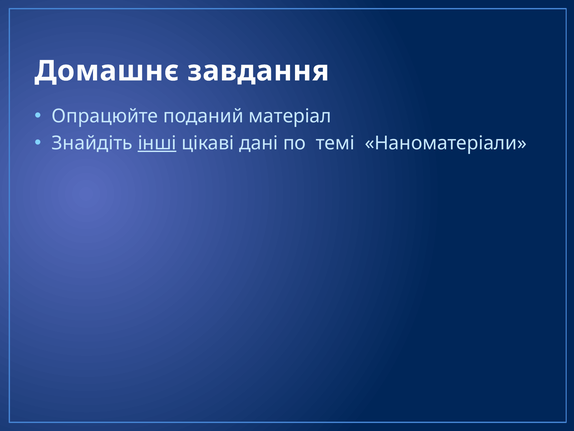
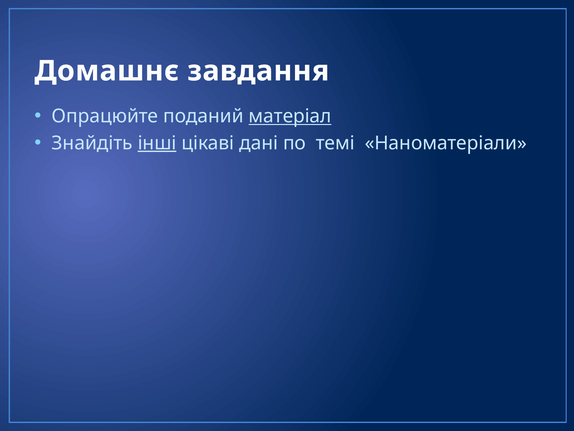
матеріал underline: none -> present
